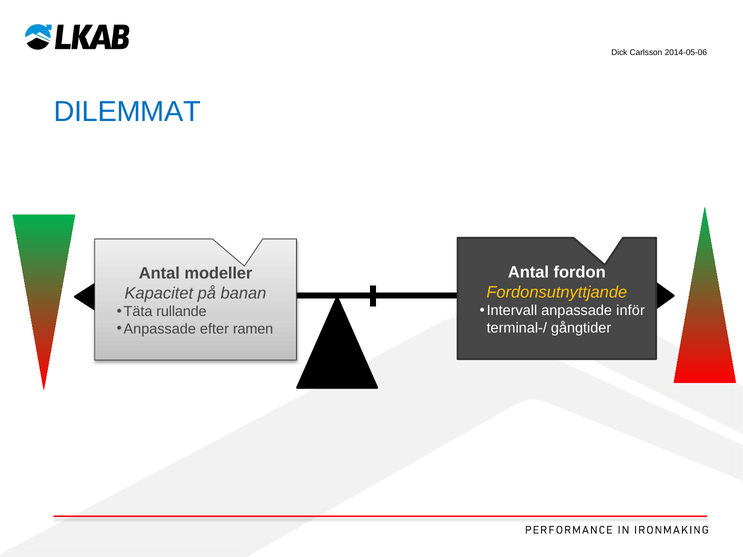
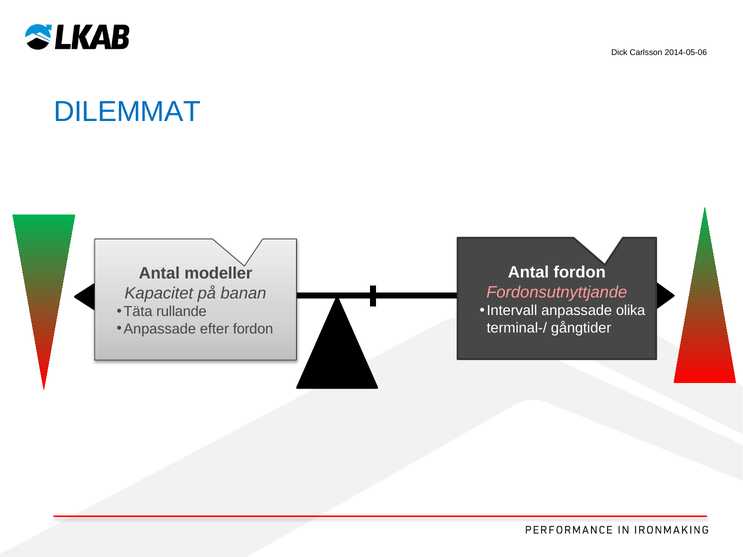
Fordonsutnyttjande colour: yellow -> pink
inför: inför -> olika
efter ramen: ramen -> fordon
